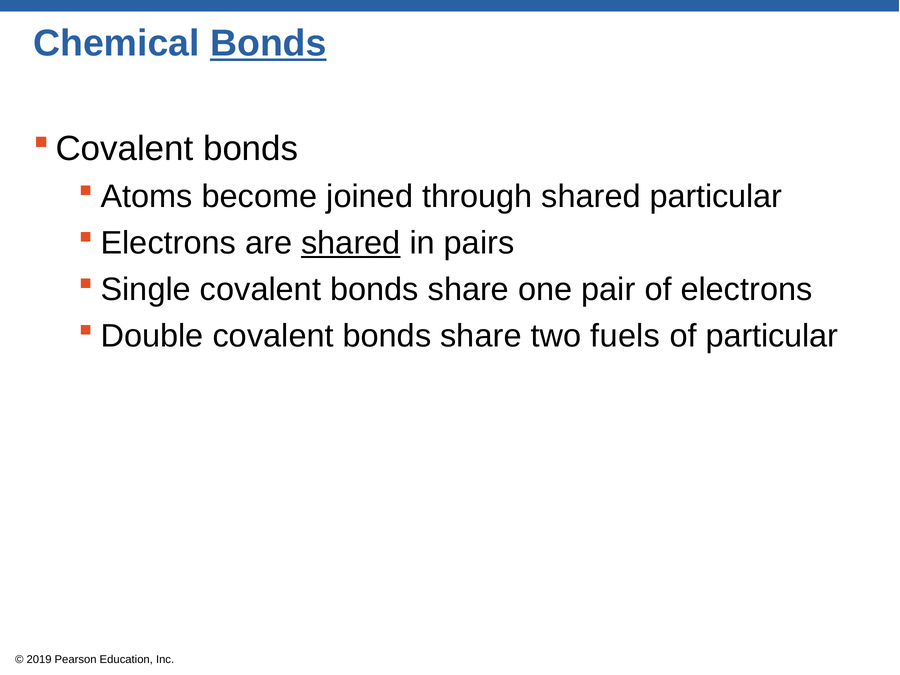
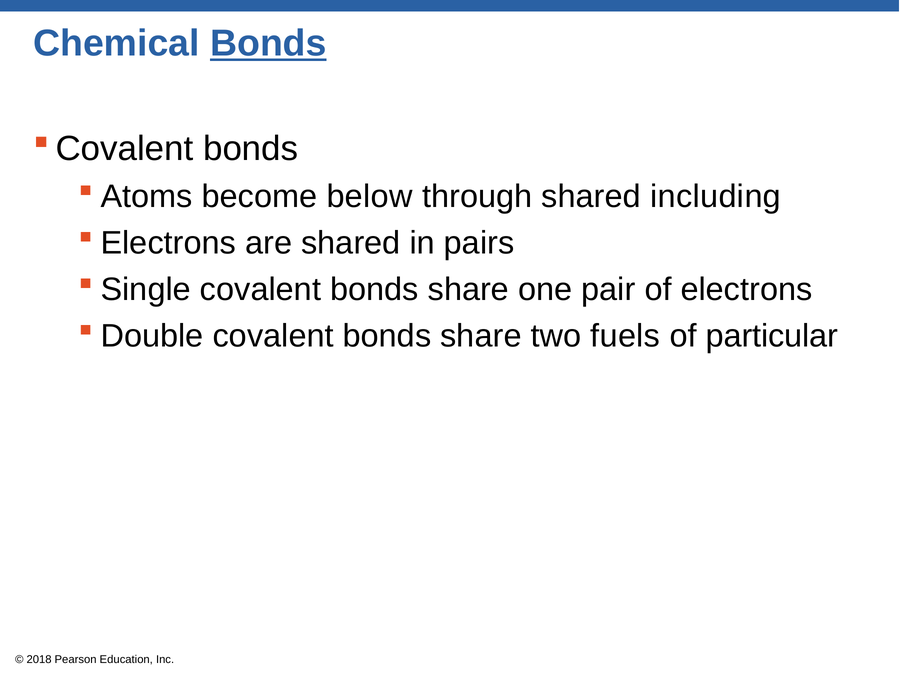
joined: joined -> below
shared particular: particular -> including
shared at (351, 243) underline: present -> none
2019: 2019 -> 2018
